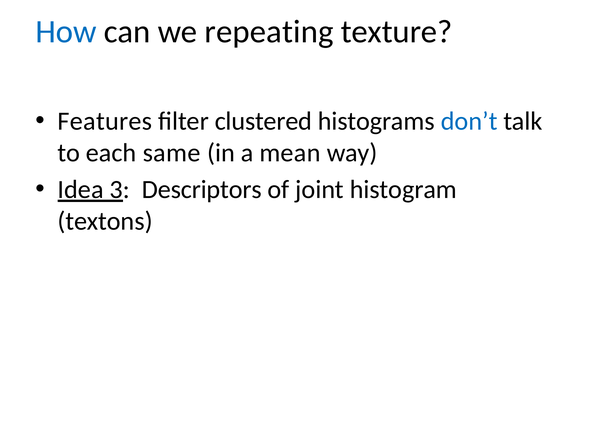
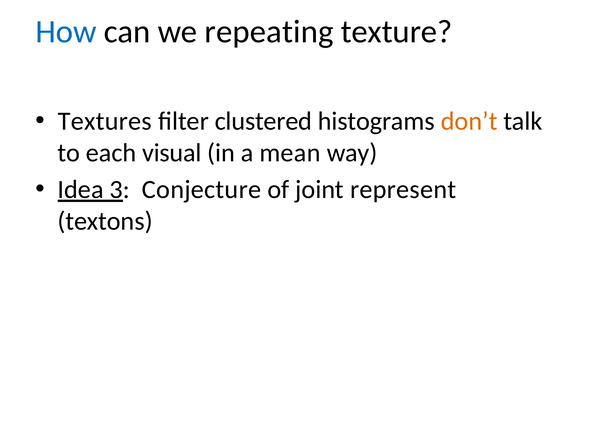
Features: Features -> Textures
don’t colour: blue -> orange
same: same -> visual
Descriptors: Descriptors -> Conjecture
histogram: histogram -> represent
